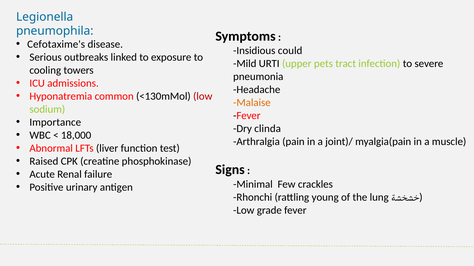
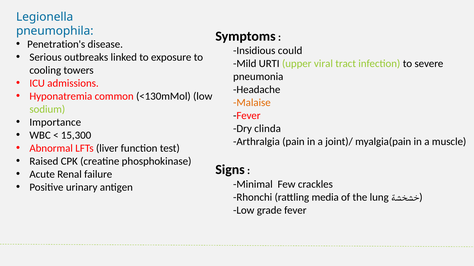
Cefotaxime's: Cefotaxime's -> Penetration's
pets: pets -> viral
low at (203, 96) colour: red -> black
18,000: 18,000 -> 15,300
young: young -> media
